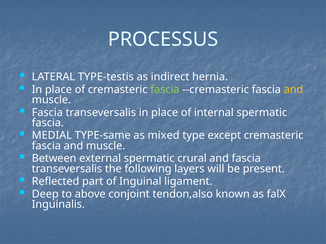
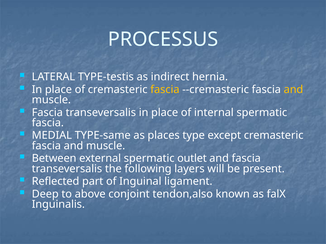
fascia at (165, 90) colour: light green -> yellow
mixed: mixed -> places
crural: crural -> outlet
